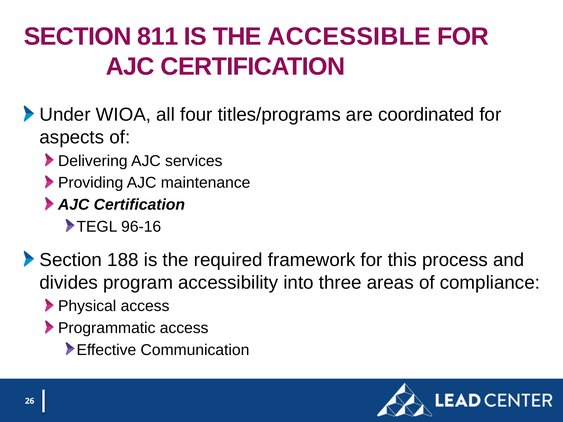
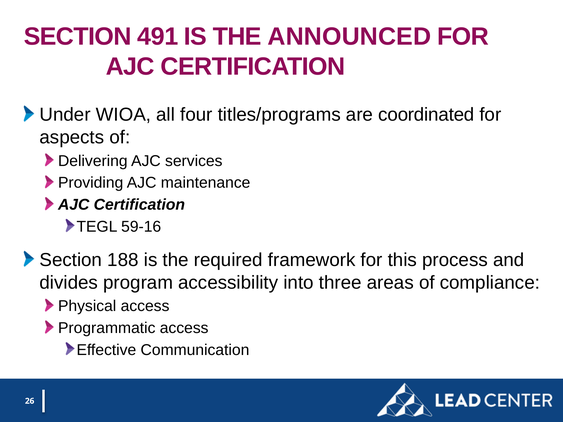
811: 811 -> 491
ACCESSIBLE: ACCESSIBLE -> ANNOUNCED
96-16: 96-16 -> 59-16
